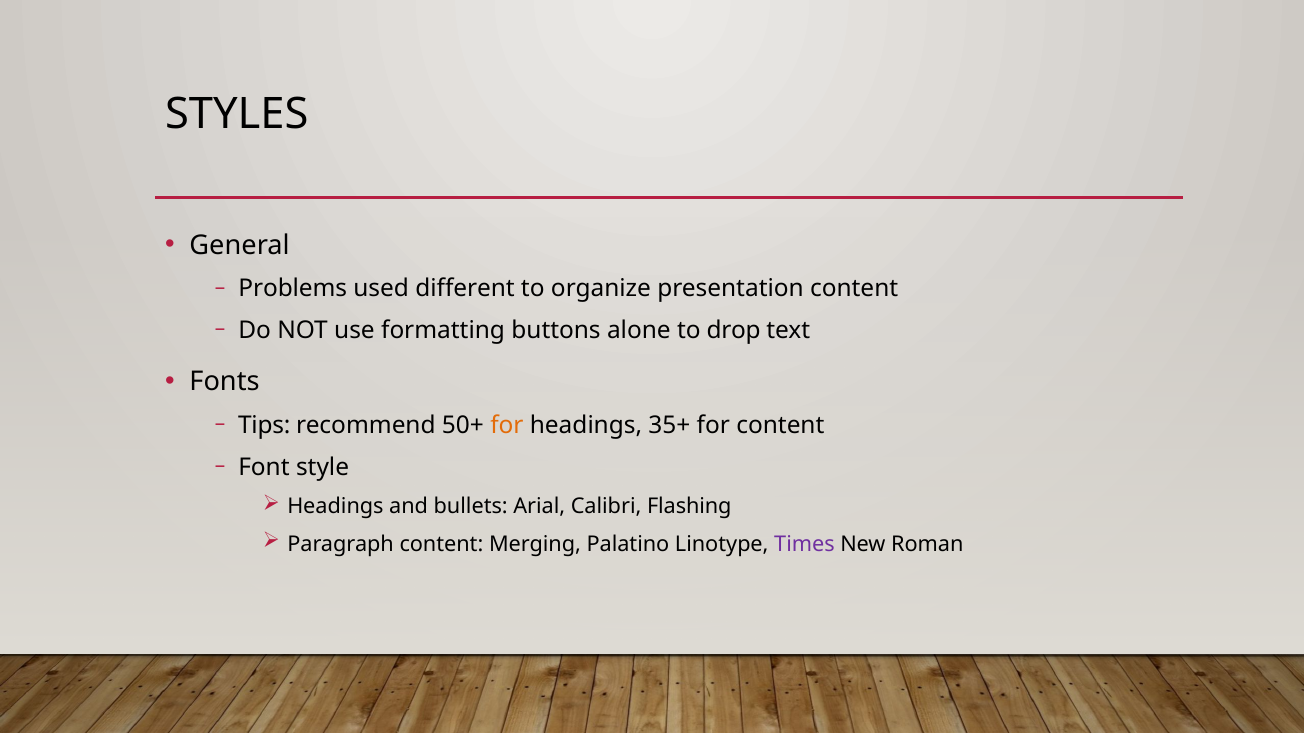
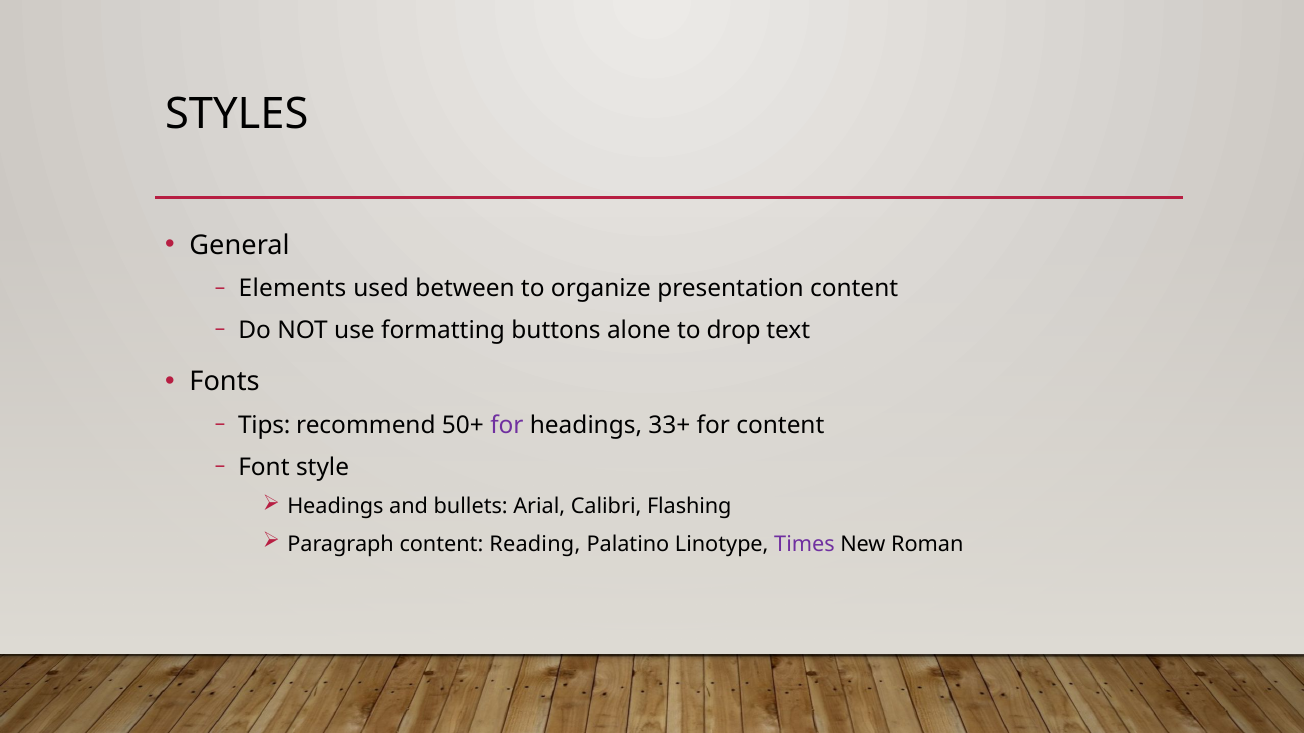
Problems: Problems -> Elements
different: different -> between
for at (507, 425) colour: orange -> purple
35+: 35+ -> 33+
Merging: Merging -> Reading
